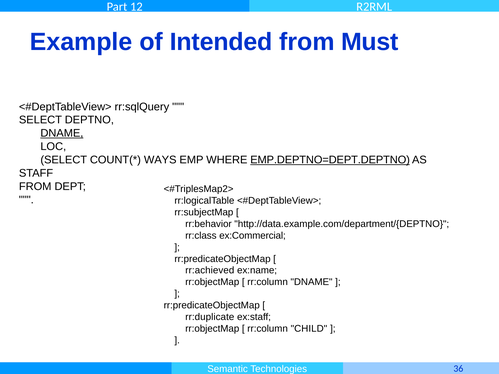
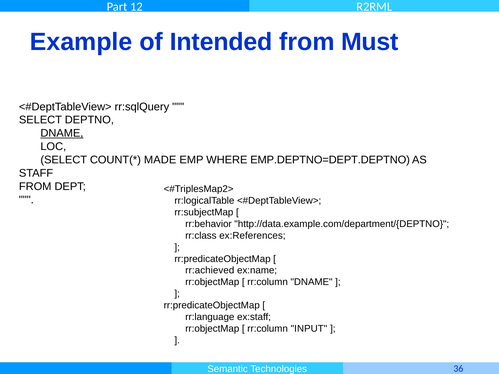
WAYS: WAYS -> MADE
EMP.DEPTNO=DEPT.DEPTNO underline: present -> none
ex:Commercial: ex:Commercial -> ex:References
rr:duplicate: rr:duplicate -> rr:language
CHILD: CHILD -> INPUT
